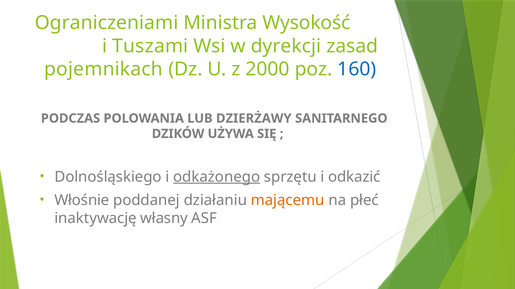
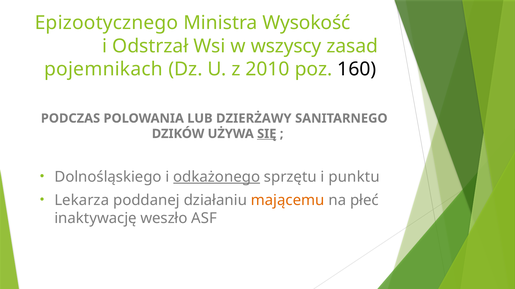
Ograniczeniami: Ograniczeniami -> Epizootycznego
Tuszami: Tuszami -> Odstrzał
dyrekcji: dyrekcji -> wszyscy
2000: 2000 -> 2010
160 colour: blue -> black
SIĘ underline: none -> present
odkazić: odkazić -> punktu
Włośnie: Włośnie -> Lekarza
własny: własny -> weszło
